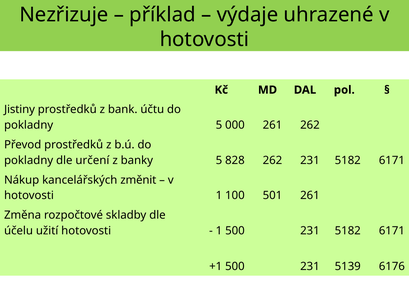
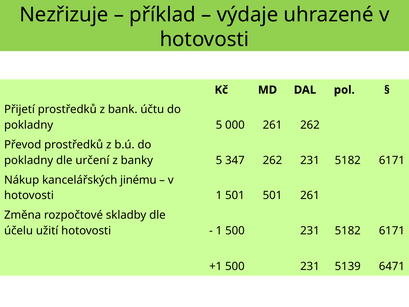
Jistiny: Jistiny -> Přijetí
828: 828 -> 347
změnit: změnit -> jinému
1 100: 100 -> 501
6176: 6176 -> 6471
